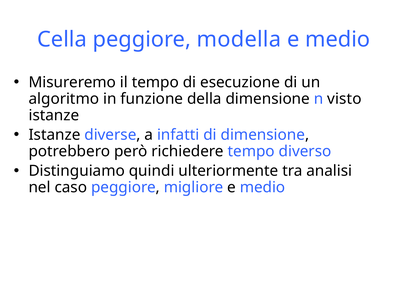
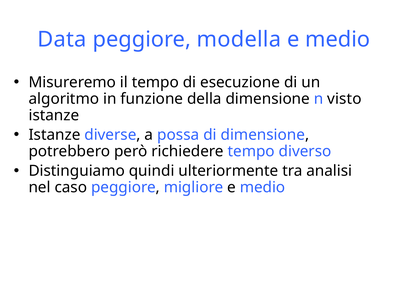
Cella: Cella -> Data
infatti: infatti -> possa
